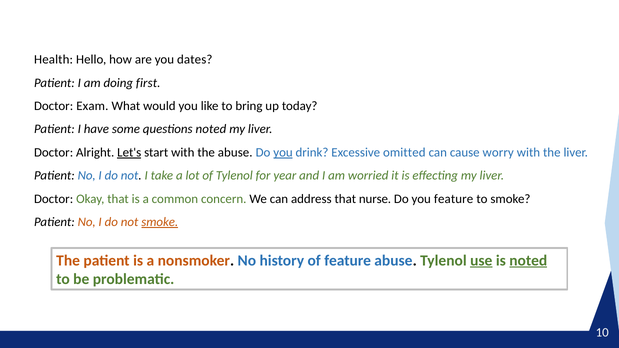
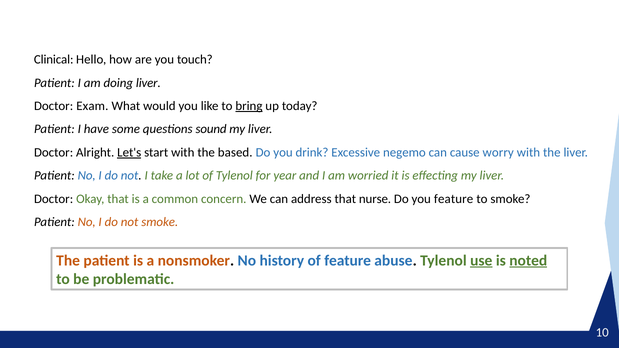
Health: Health -> Clinical
dates: dates -> touch
doing first: first -> liver
bring underline: none -> present
questions noted: noted -> sound
the abuse: abuse -> based
you at (283, 152) underline: present -> none
omitted: omitted -> negemo
smoke at (160, 222) underline: present -> none
